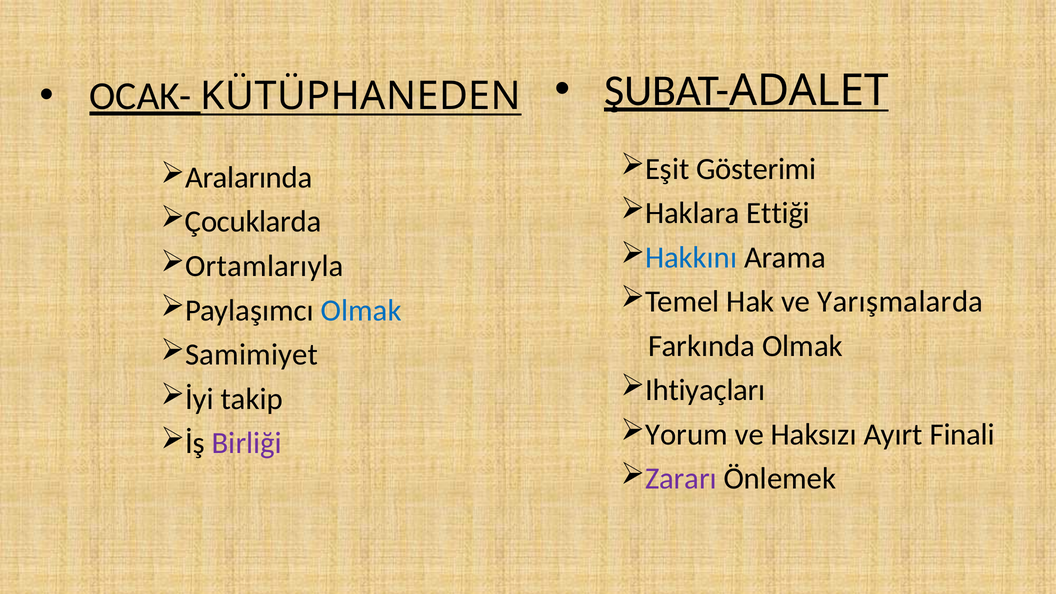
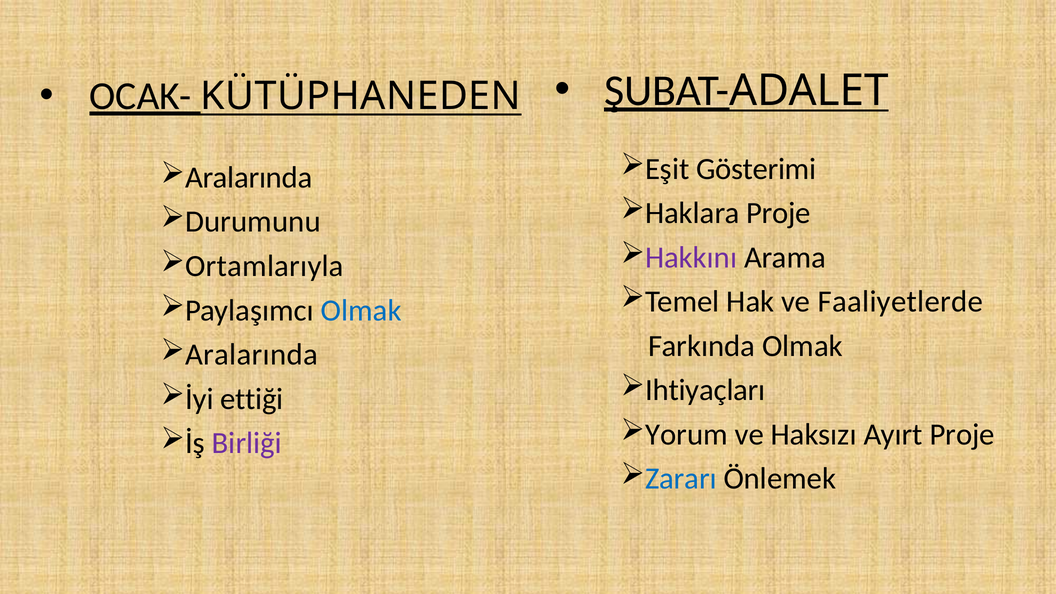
Haklara Ettiği: Ettiği -> Proje
Çocuklarda: Çocuklarda -> Durumunu
Hakkını colour: blue -> purple
Yarışmalarda: Yarışmalarda -> Faaliyetlerde
Samimiyet at (252, 355): Samimiyet -> Aralarında
takip: takip -> ettiği
Ayırt Finali: Finali -> Proje
Zararı colour: purple -> blue
